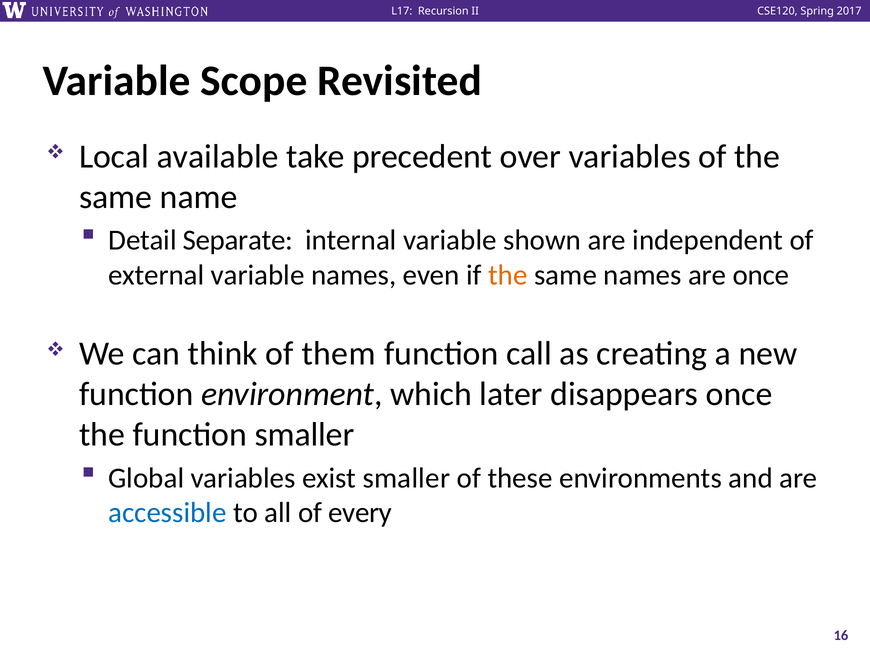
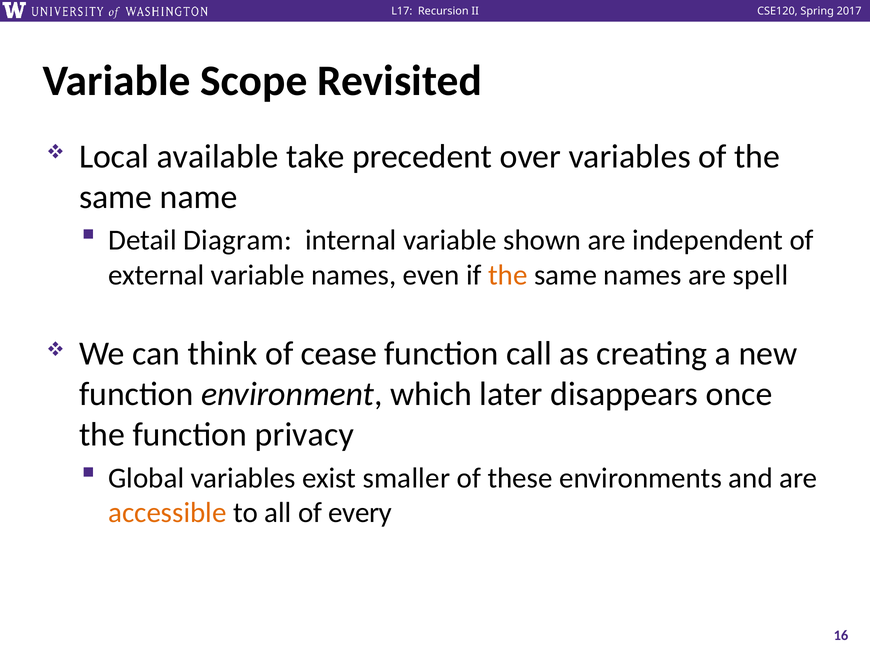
Separate: Separate -> Diagram
are once: once -> spell
them: them -> cease
function smaller: smaller -> privacy
accessible colour: blue -> orange
